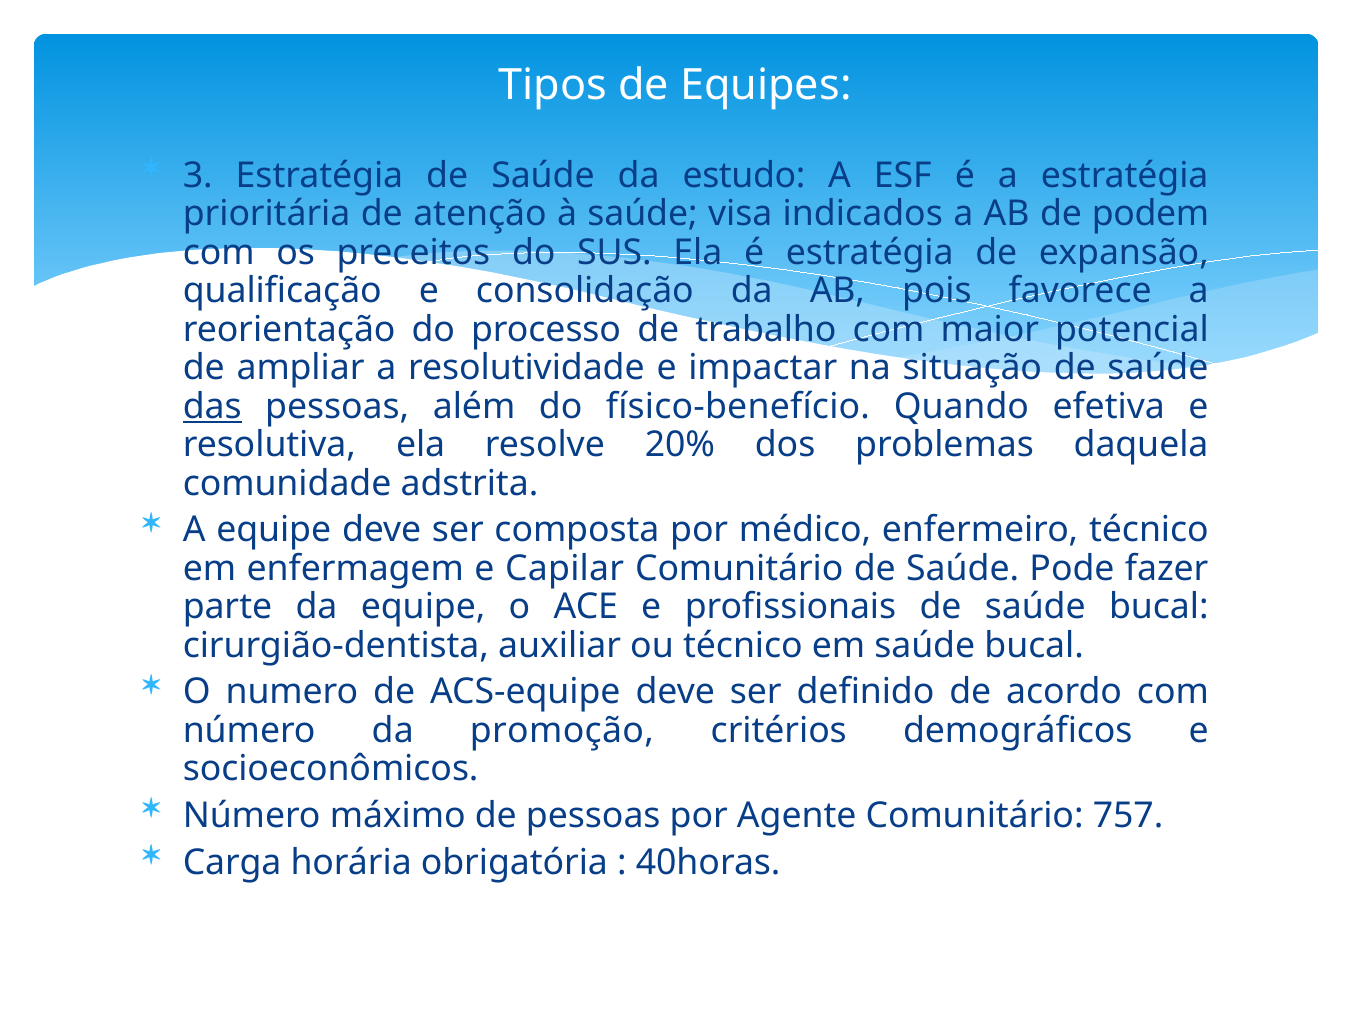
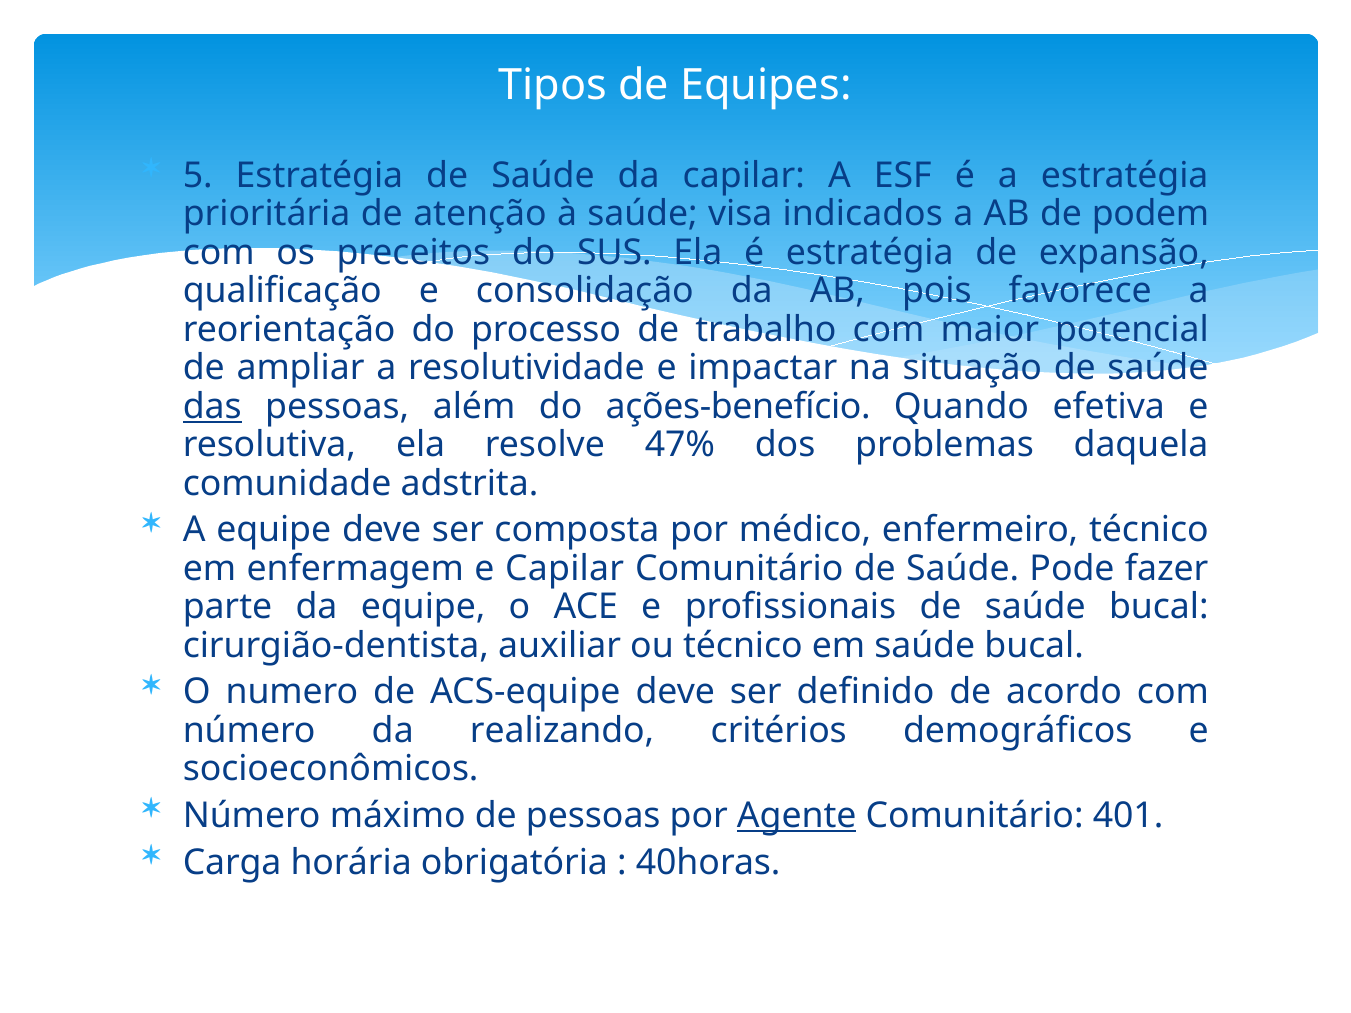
3: 3 -> 5
da estudo: estudo -> capilar
físico-benefício: físico-benefício -> ações-benefício
20%: 20% -> 47%
promoção: promoção -> realizando
Agente underline: none -> present
757: 757 -> 401
